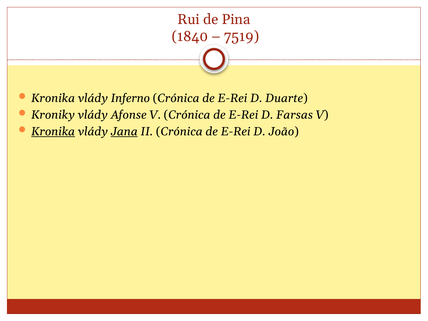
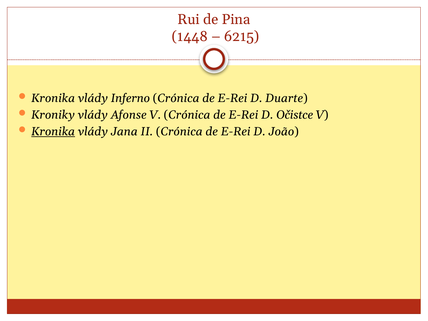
1840: 1840 -> 1448
7519: 7519 -> 6215
Farsas: Farsas -> Očistce
Jana underline: present -> none
